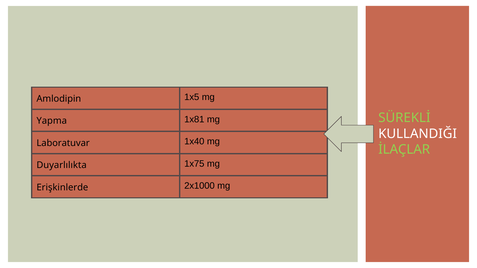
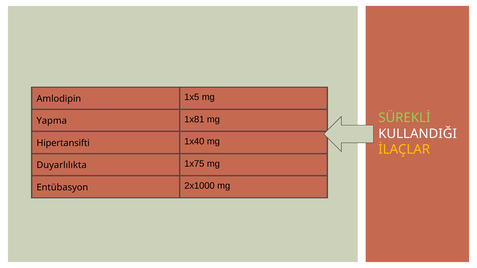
Laboratuvar: Laboratuvar -> Hipertansifti
İLAÇLAR colour: light green -> yellow
Erişkinlerde: Erişkinlerde -> Entübasyon
